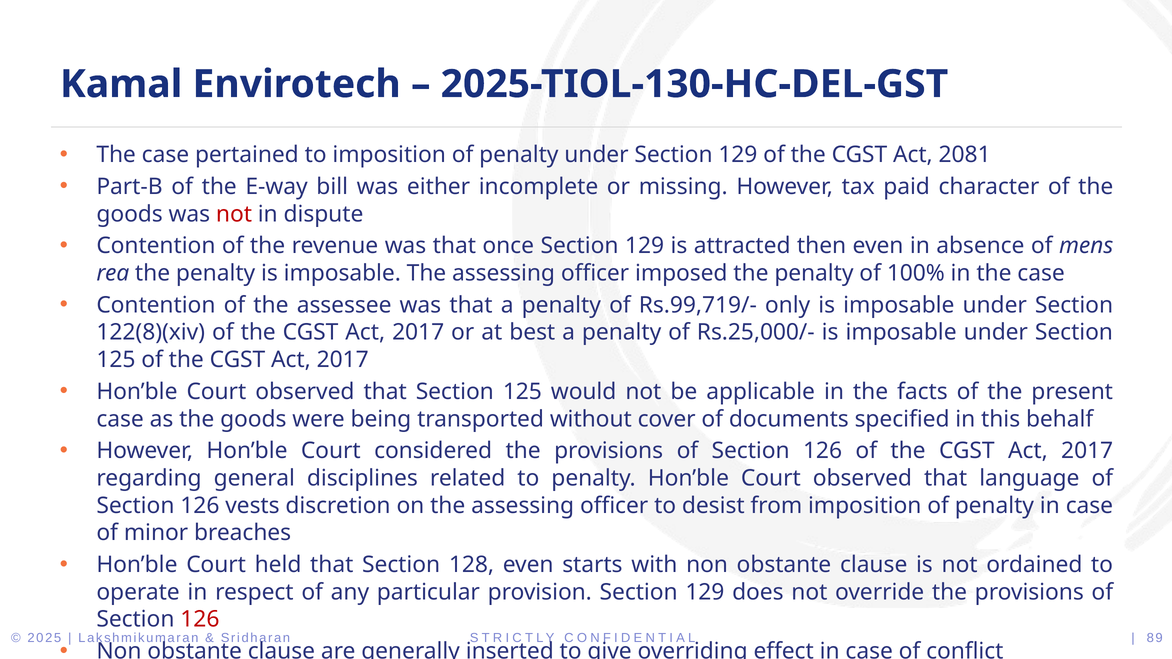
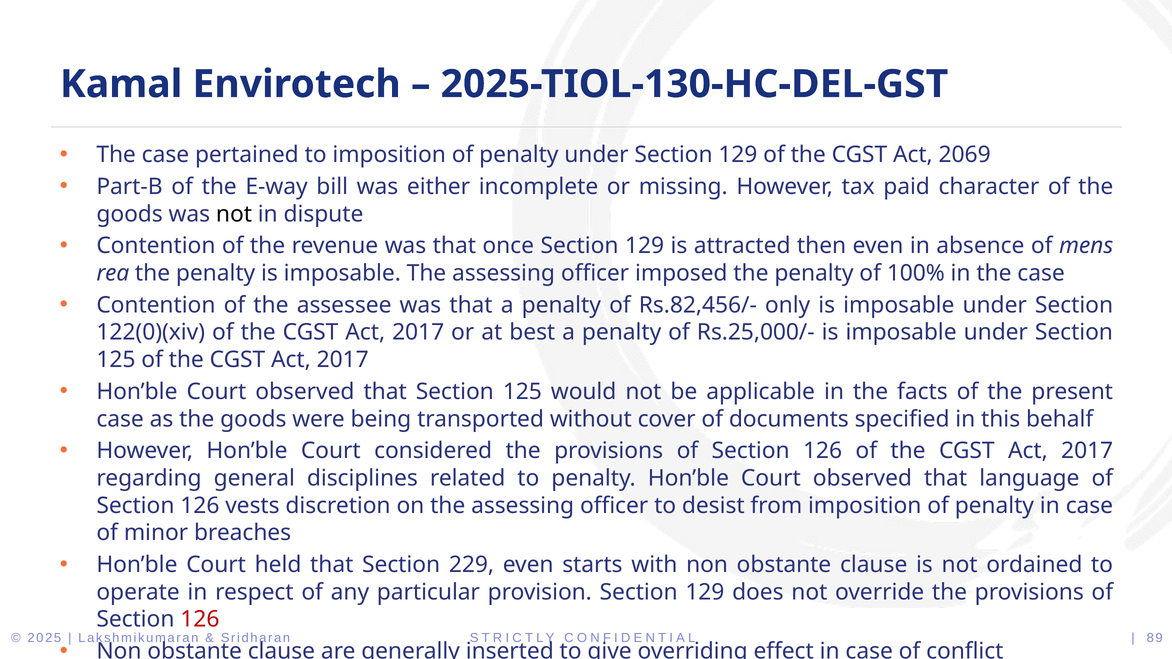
2081: 2081 -> 2069
not at (234, 214) colour: red -> black
Rs.99,719/-: Rs.99,719/- -> Rs.82,456/-
122(8)(xiv: 122(8)(xiv -> 122(0)(xiv
128: 128 -> 229
